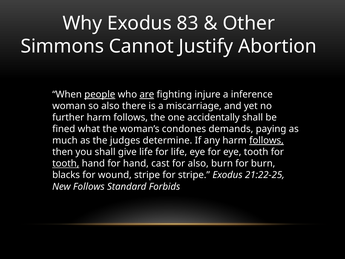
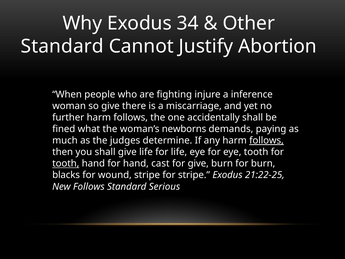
83: 83 -> 34
Simmons at (62, 46): Simmons -> Standard
people underline: present -> none
are underline: present -> none
so also: also -> give
condones: condones -> newborns
for also: also -> give
Forbids: Forbids -> Serious
